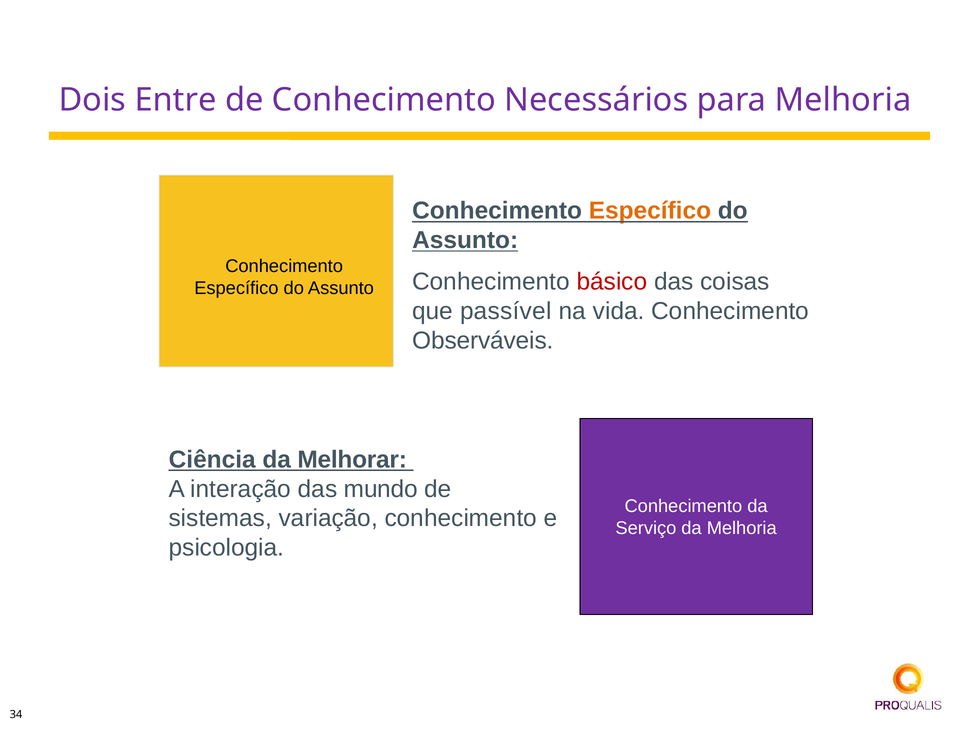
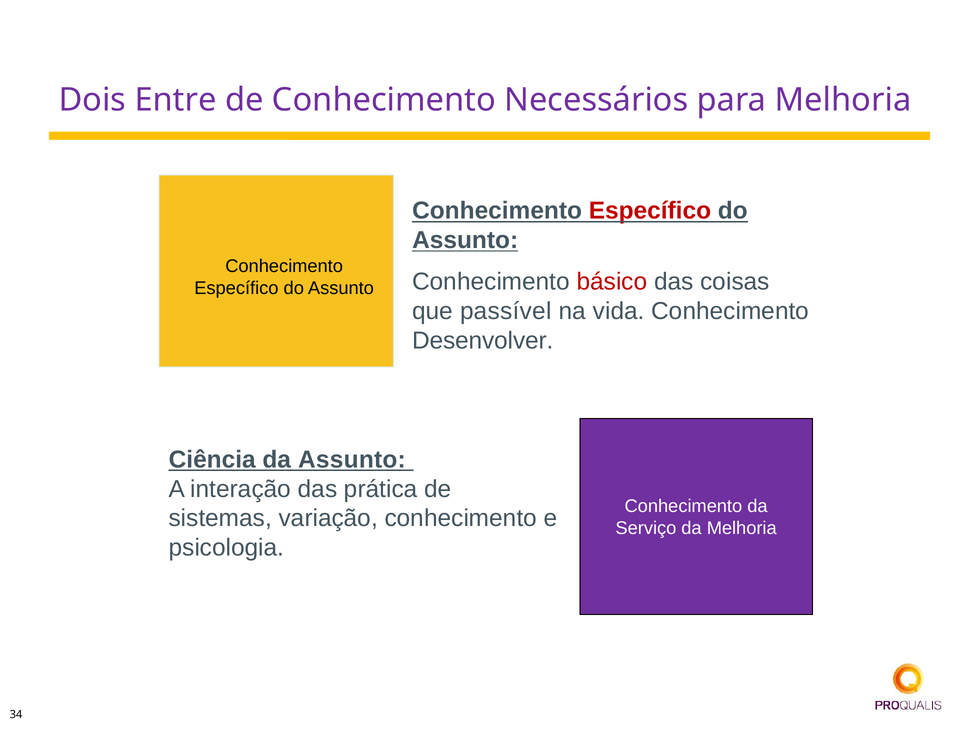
Específico at (650, 211) colour: orange -> red
Observáveis: Observáveis -> Desenvolver
da Melhorar: Melhorar -> Assunto
mundo: mundo -> prática
